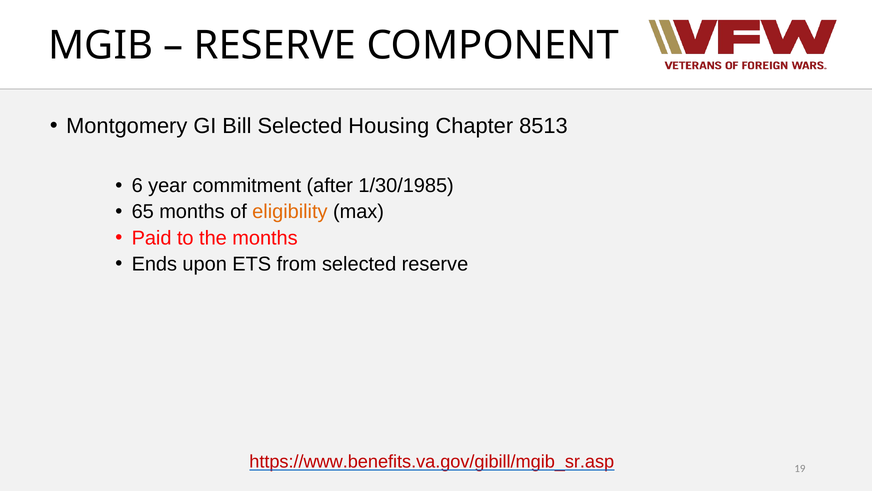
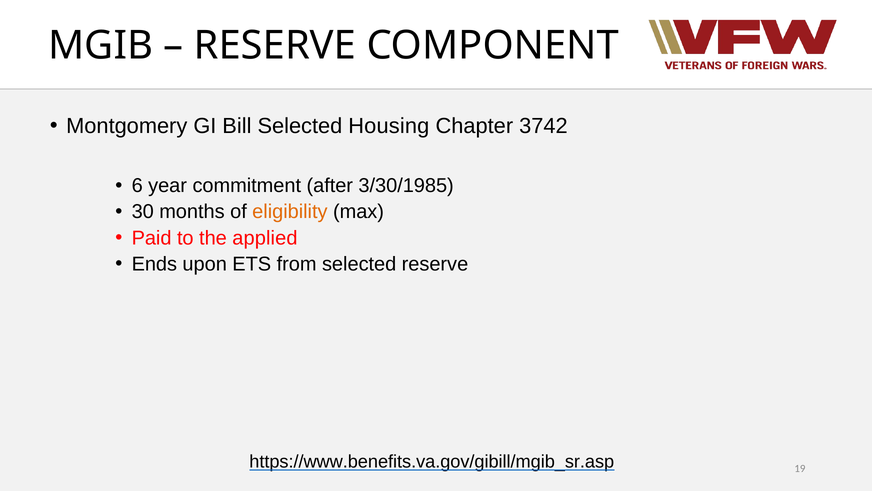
8513: 8513 -> 3742
1/30/1985: 1/30/1985 -> 3/30/1985
65: 65 -> 30
the months: months -> applied
https://www.benefits.va.gov/gibill/mgib_sr.asp colour: red -> black
